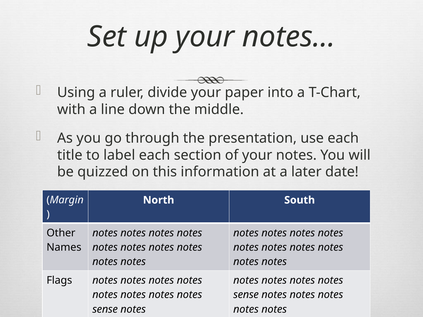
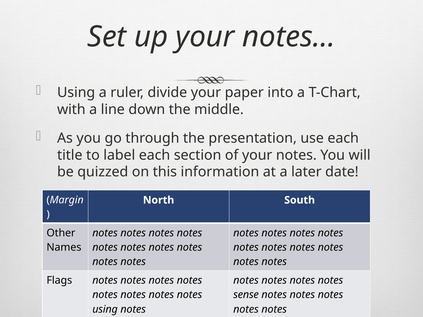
sense at (105, 309): sense -> using
